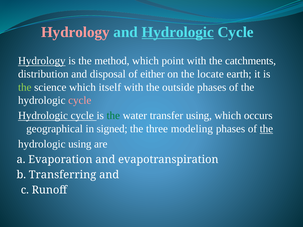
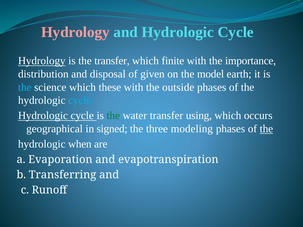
Hydrologic at (178, 32) underline: present -> none
the method: method -> transfer
point: point -> finite
catchments: catchments -> importance
either: either -> given
locate: locate -> model
the at (25, 87) colour: light green -> light blue
itself: itself -> these
cycle at (80, 100) colour: pink -> light blue
hydrologic using: using -> when
